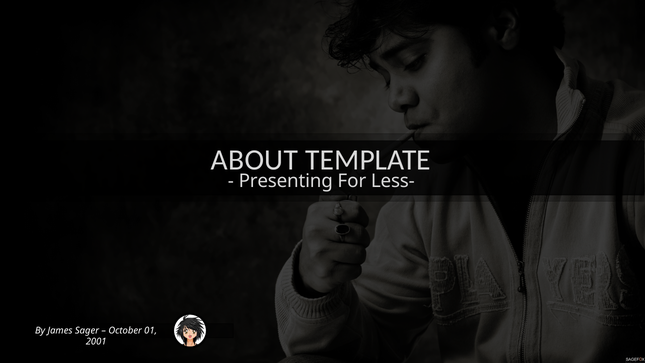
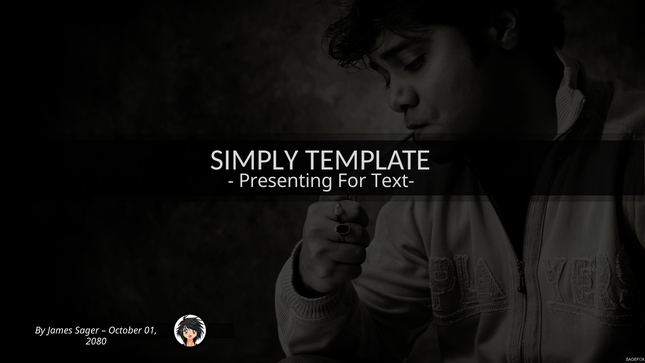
ABOUT: ABOUT -> SIMPLY
Less-: Less- -> Text-
2001: 2001 -> 2080
